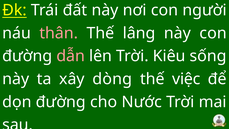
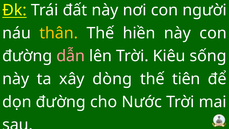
thân colour: pink -> yellow
lâng: lâng -> hiền
việc: việc -> tiên
